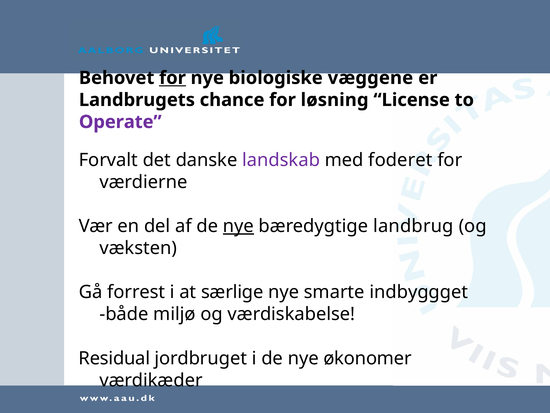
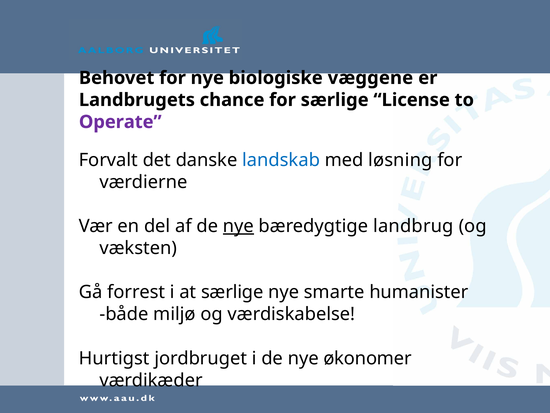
for at (172, 78) underline: present -> none
for løsning: løsning -> særlige
landskab colour: purple -> blue
foderet: foderet -> løsning
indbyggget: indbyggget -> humanister
Residual: Residual -> Hurtigst
